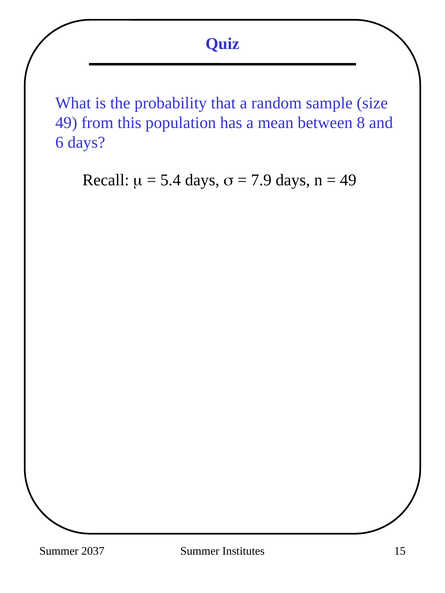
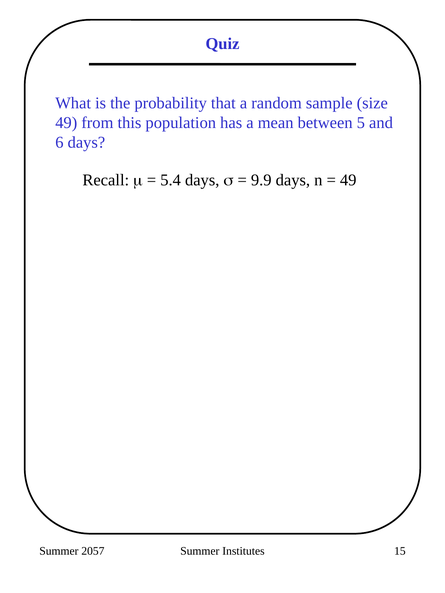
8: 8 -> 5
7.9: 7.9 -> 9.9
2037: 2037 -> 2057
